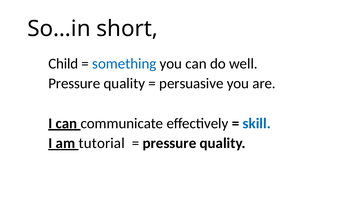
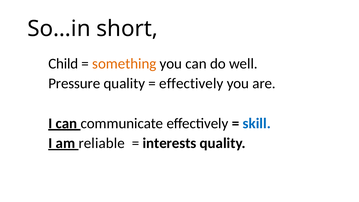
something colour: blue -> orange
persuasive at (191, 84): persuasive -> effectively
tutorial: tutorial -> reliable
pressure at (169, 143): pressure -> interests
